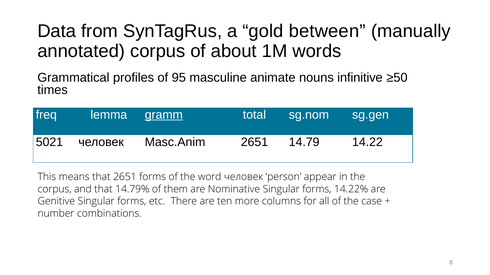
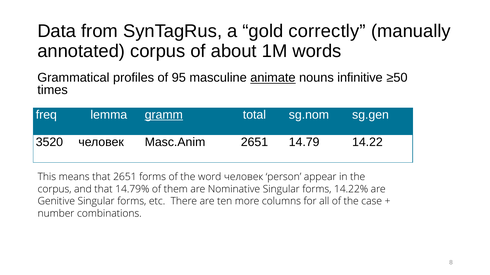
between: between -> correctly
animate underline: none -> present
5021: 5021 -> 3520
